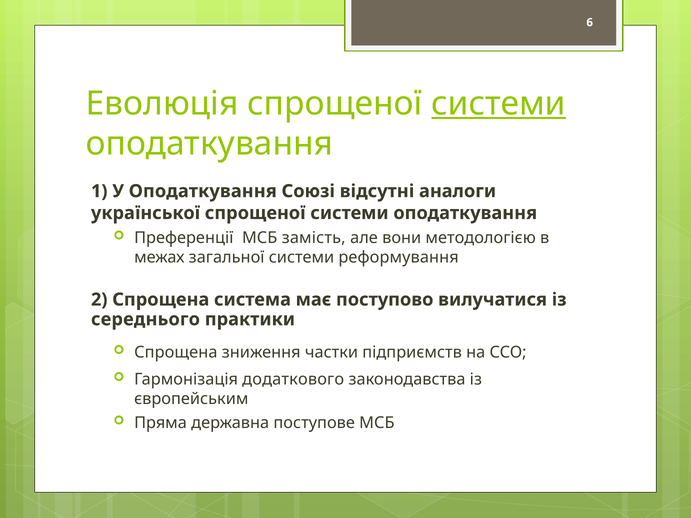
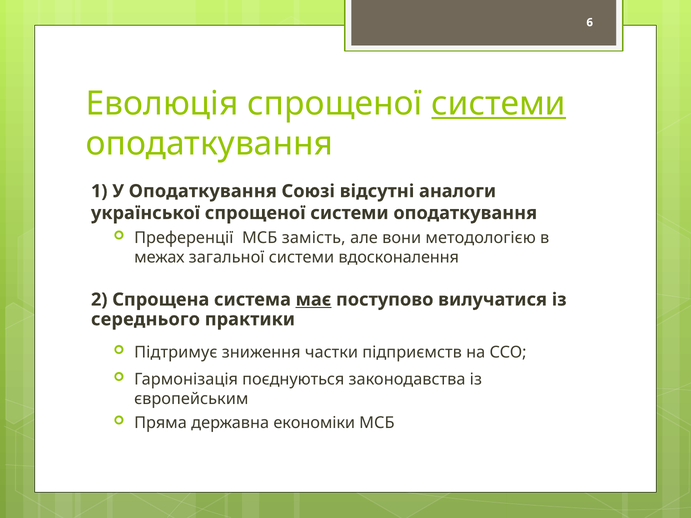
реформування: реформування -> вдосконалення
має underline: none -> present
Спрощена at (176, 353): Спрощена -> Підтримує
додаткового: додаткового -> поєднуються
поступове: поступове -> економіки
